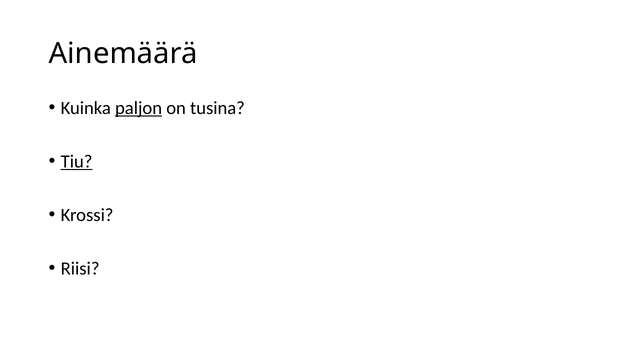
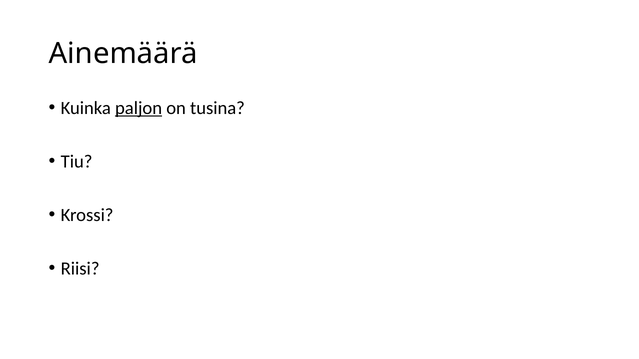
Tiu underline: present -> none
